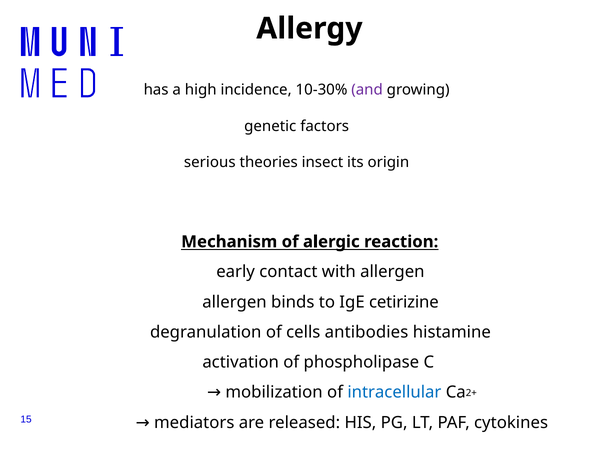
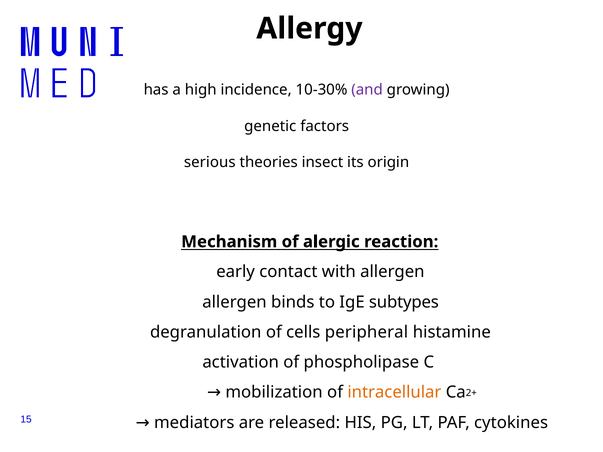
cetirizine: cetirizine -> subtypes
antibodies: antibodies -> peripheral
intracellular colour: blue -> orange
